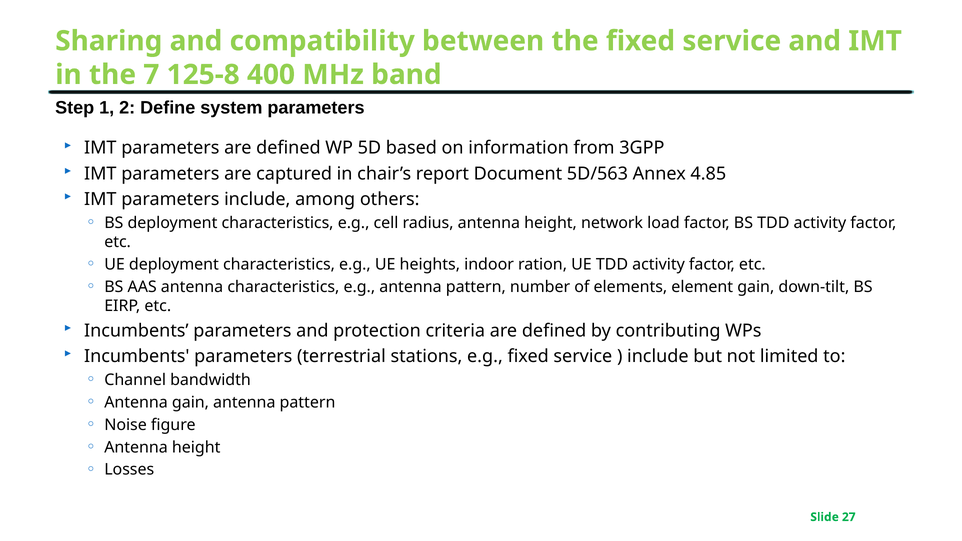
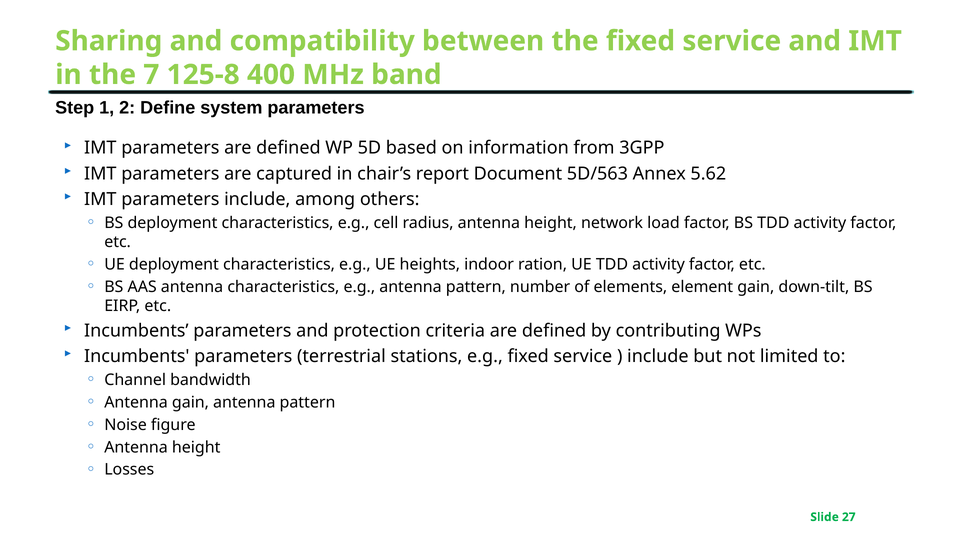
4.85: 4.85 -> 5.62
